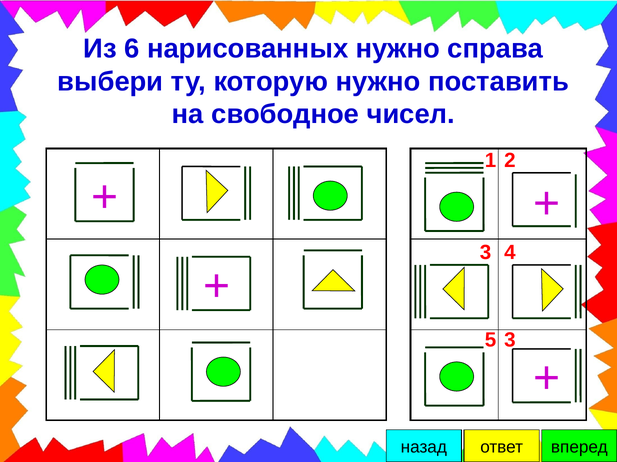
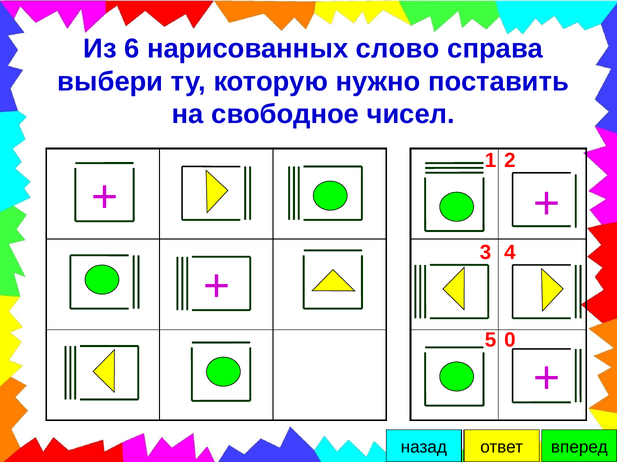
нарисованных нужно: нужно -> слово
5 3: 3 -> 0
